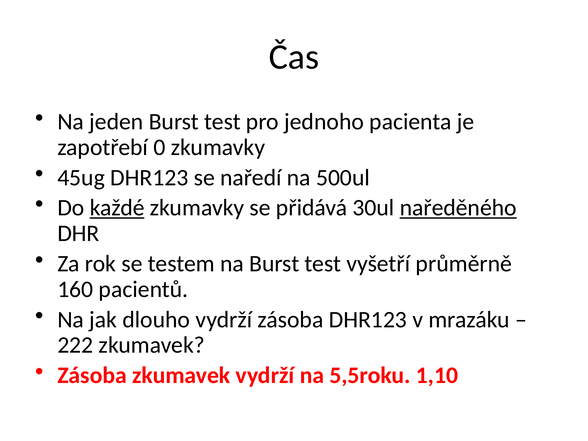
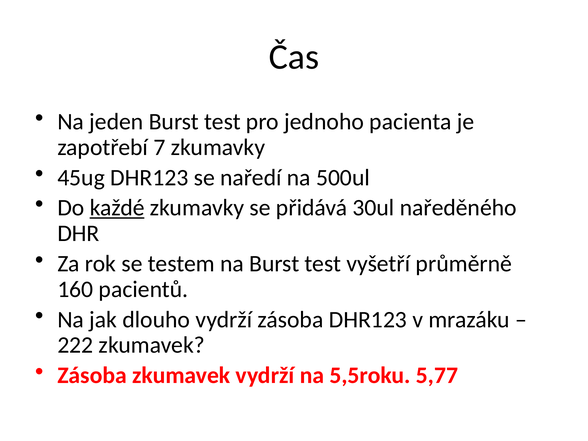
0: 0 -> 7
naředěného underline: present -> none
1,10: 1,10 -> 5,77
